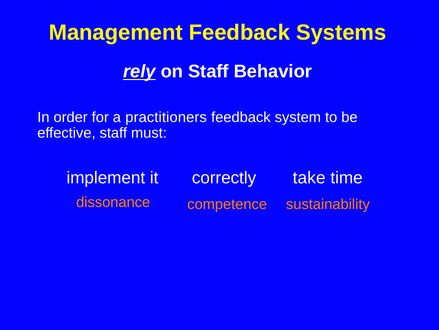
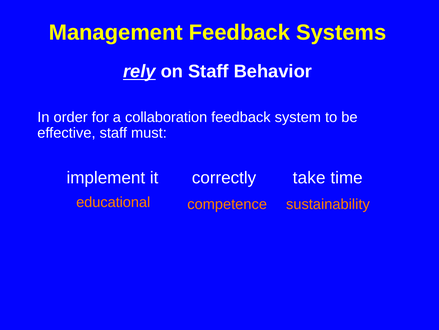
practitioners: practitioners -> collaboration
dissonance: dissonance -> educational
